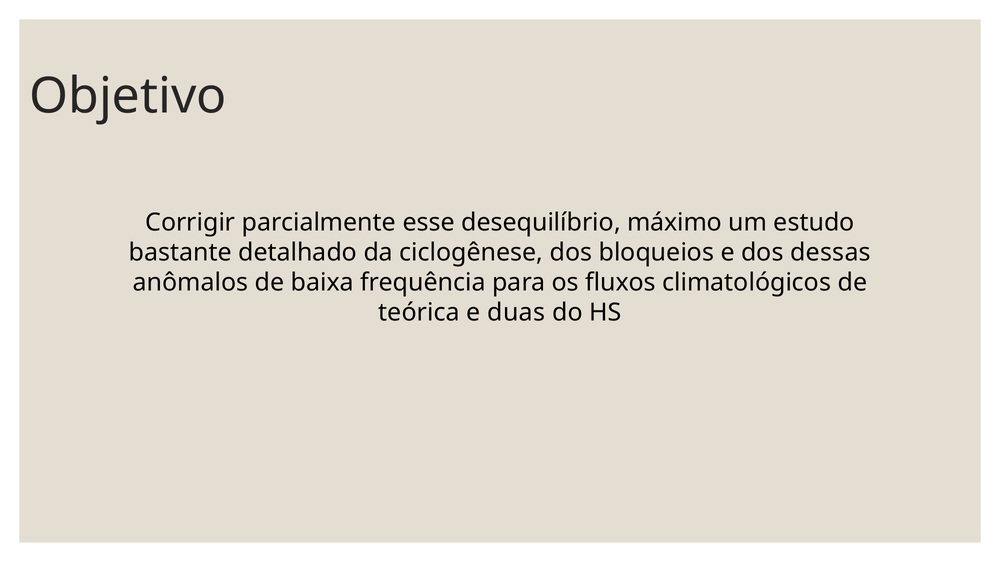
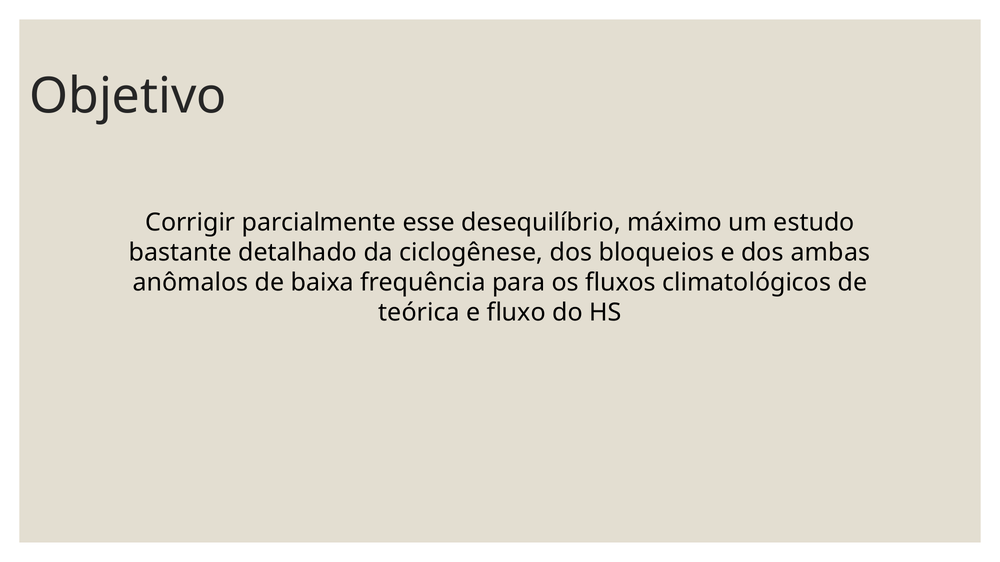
dessas: dessas -> ambas
duas: duas -> fluxo
